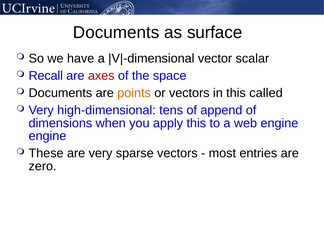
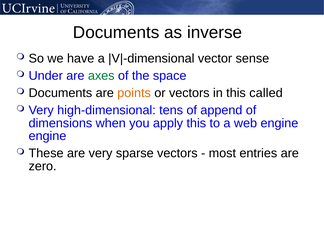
surface: surface -> inverse
scalar: scalar -> sense
Recall: Recall -> Under
axes colour: red -> green
